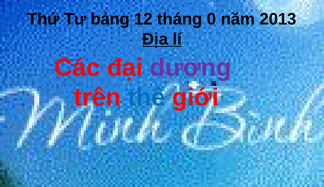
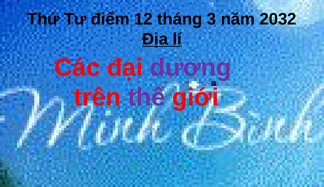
bảng: bảng -> điểm
0: 0 -> 3
2013: 2013 -> 2032
thế colour: blue -> purple
